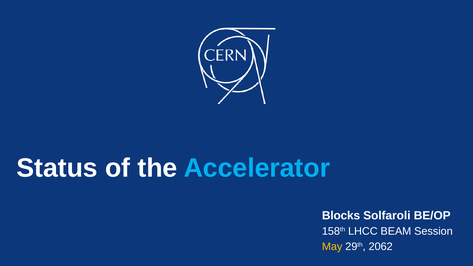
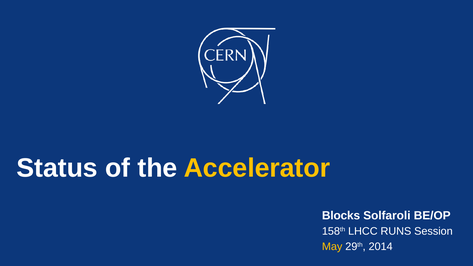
Accelerator colour: light blue -> yellow
BEAM: BEAM -> RUNS
2062: 2062 -> 2014
